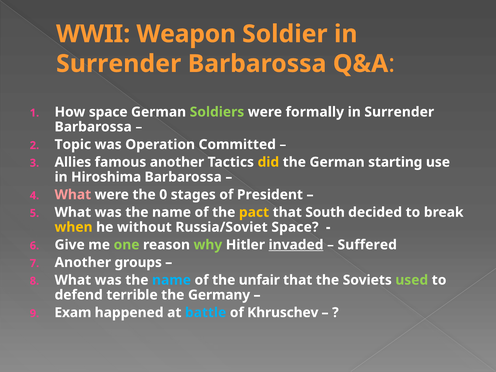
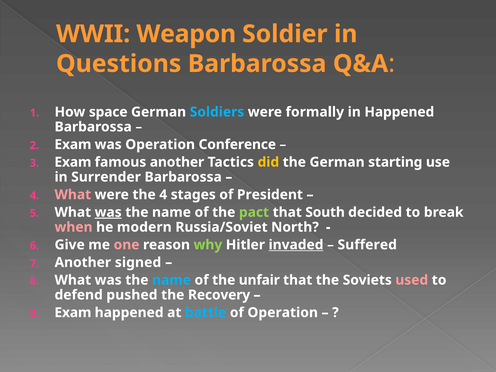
Surrender at (119, 64): Surrender -> Questions
Soldiers colour: light green -> light blue
Surrender at (399, 112): Surrender -> Happened
Topic at (73, 144): Topic -> Exam
Committed: Committed -> Conference
3 Allies: Allies -> Exam
Hiroshima: Hiroshima -> Surrender
the 0: 0 -> 4
was at (108, 212) underline: none -> present
pact colour: yellow -> light green
when colour: yellow -> pink
without: without -> modern
Russia/Soviet Space: Space -> North
one colour: light green -> pink
groups: groups -> signed
used colour: light green -> pink
terrible: terrible -> pushed
Germany: Germany -> Recovery
of Khruschev: Khruschev -> Operation
